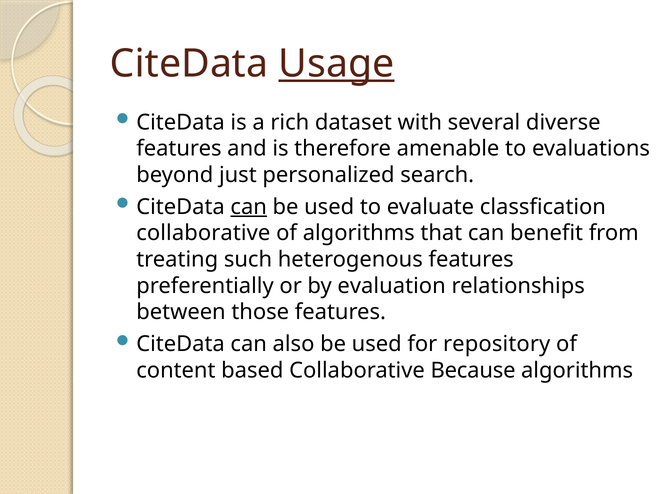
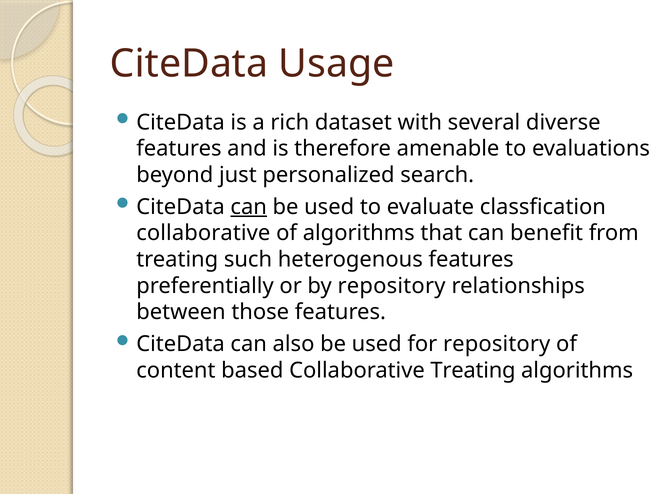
Usage underline: present -> none
by evaluation: evaluation -> repository
Collaborative Because: Because -> Treating
